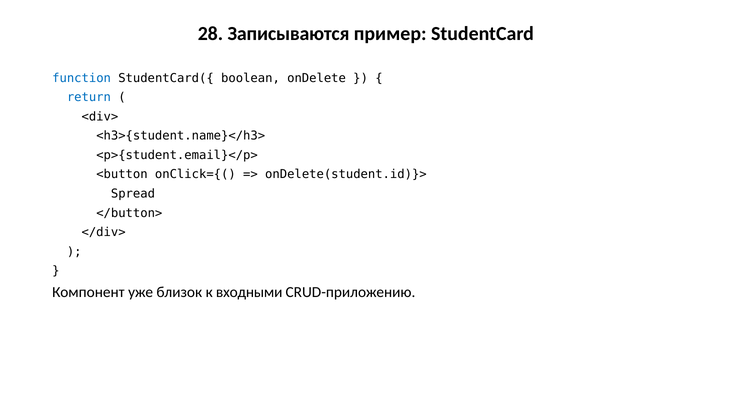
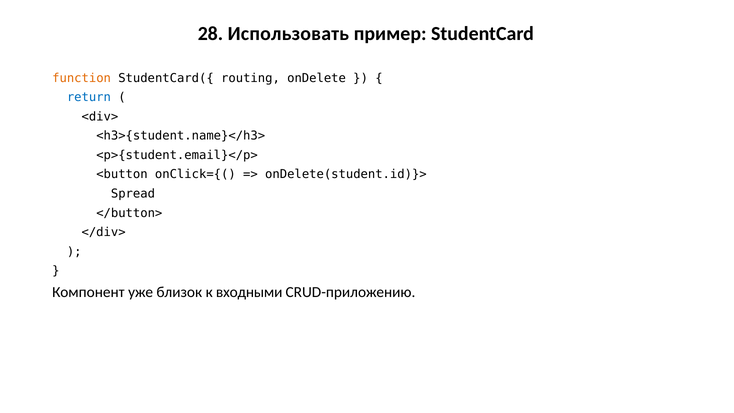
Записываются: Записываются -> Использовать
function colour: blue -> orange
boolean: boolean -> routing
